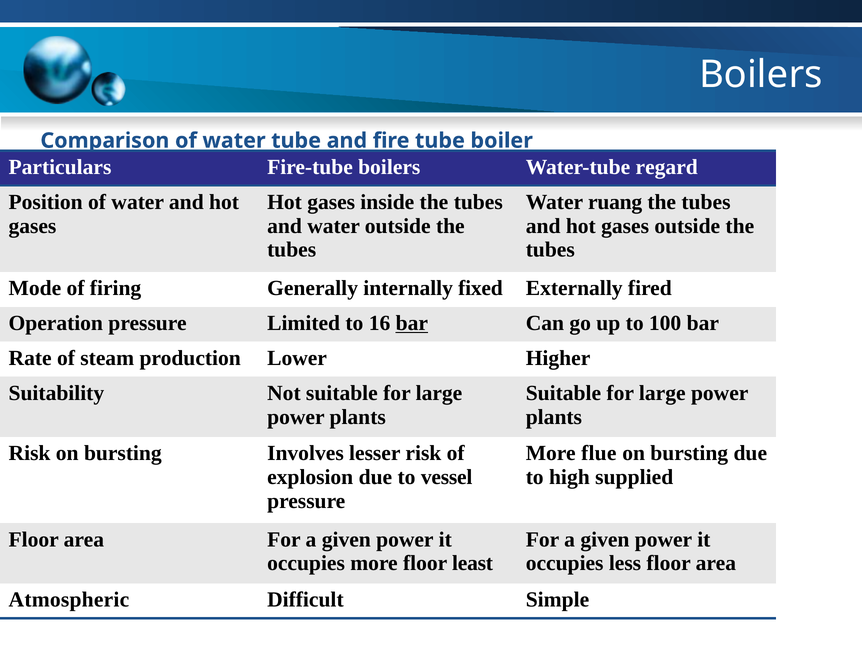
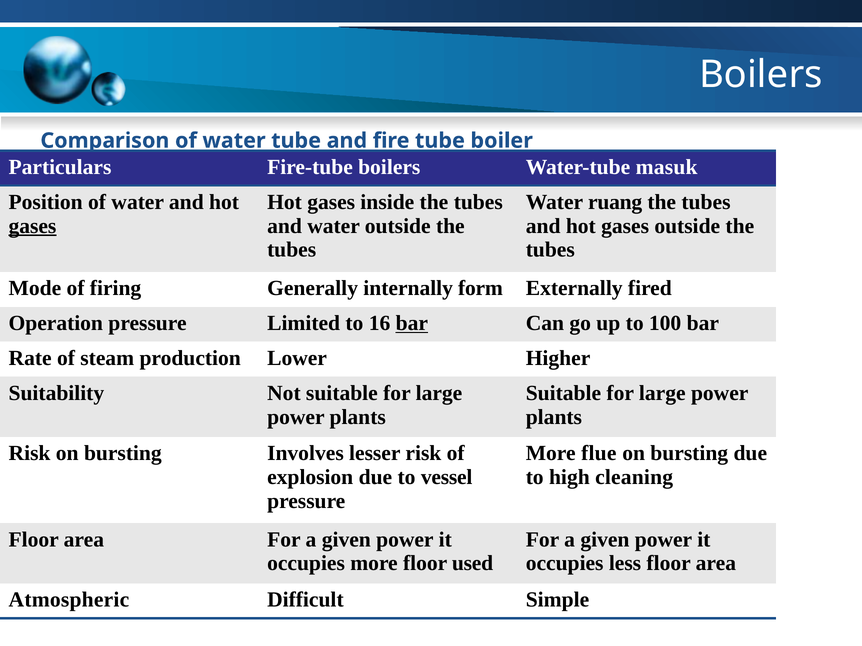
regard: regard -> masuk
gases at (32, 226) underline: none -> present
fixed: fixed -> form
supplied: supplied -> cleaning
least: least -> used
